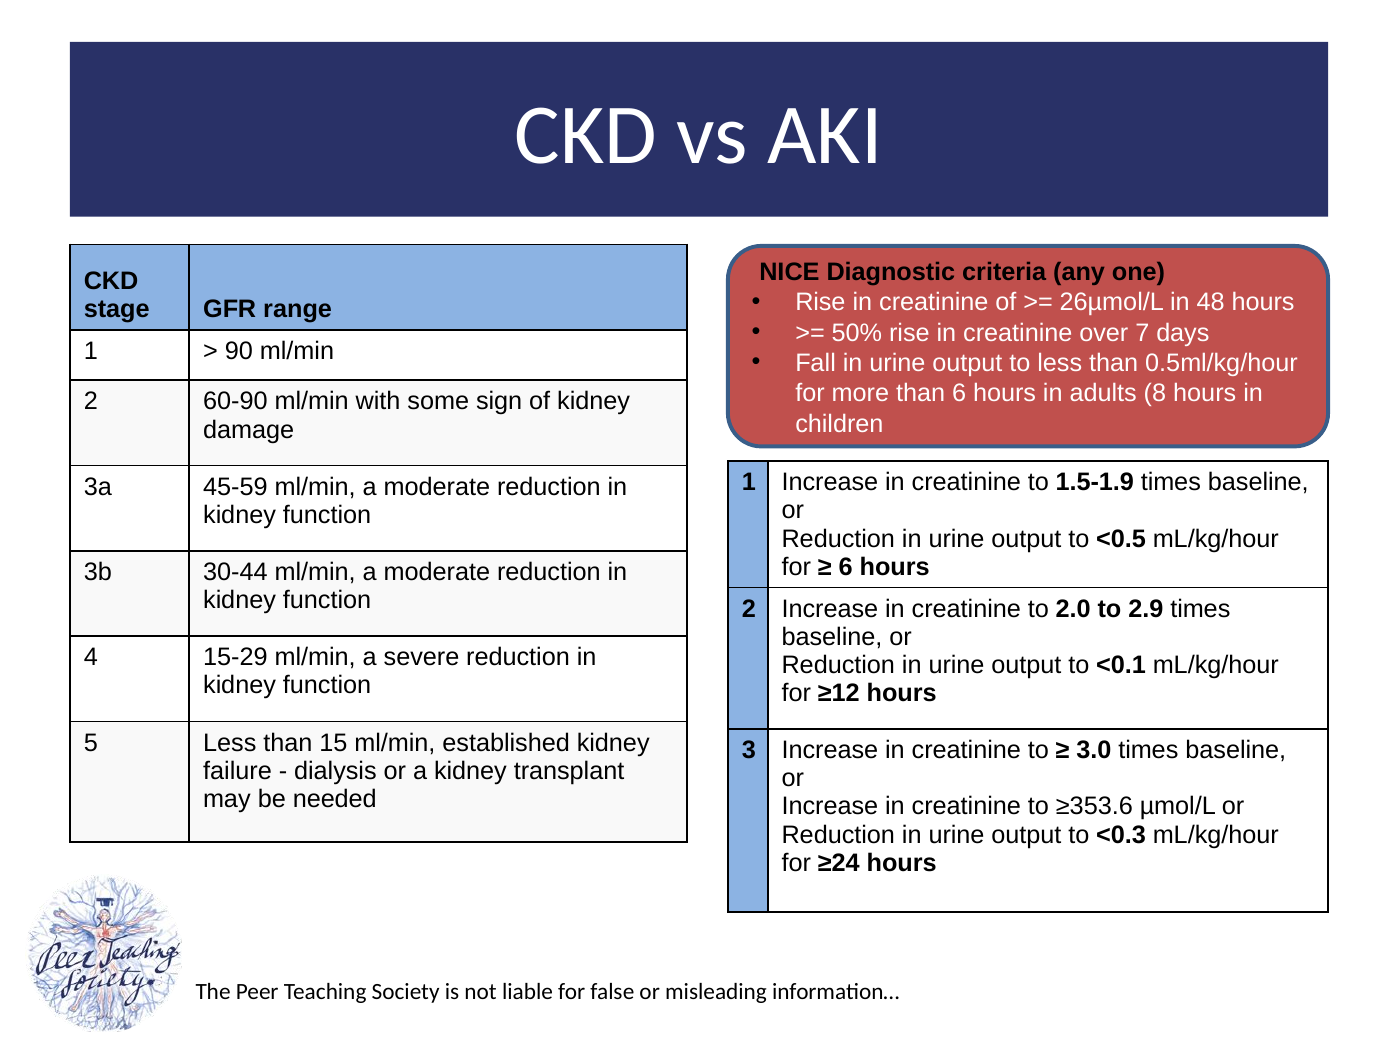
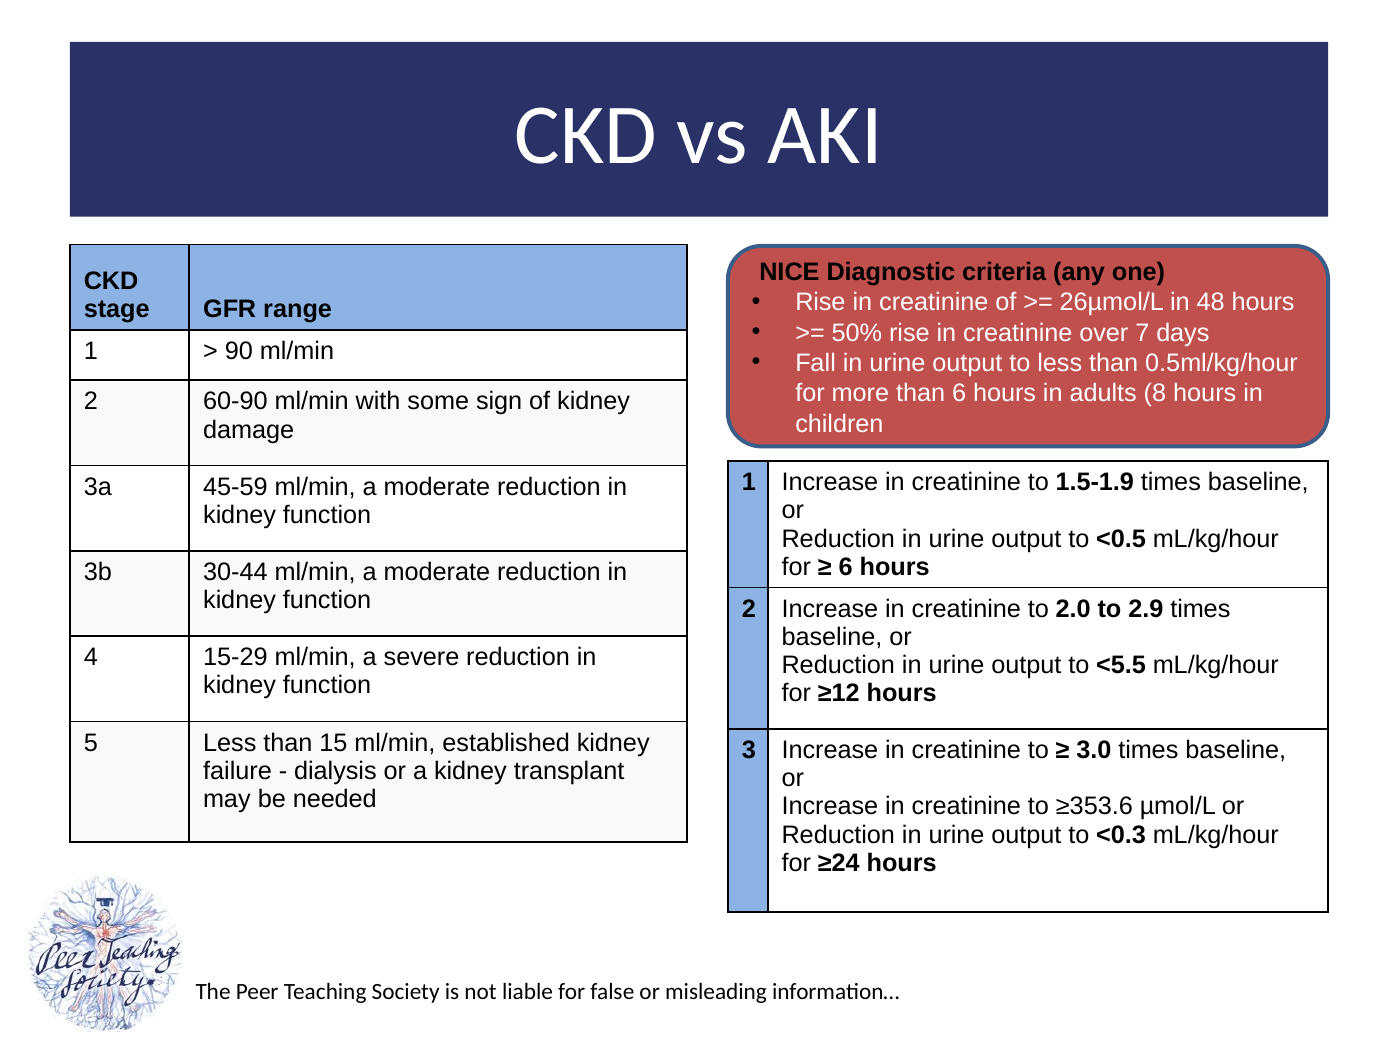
<0.1: <0.1 -> <5.5
